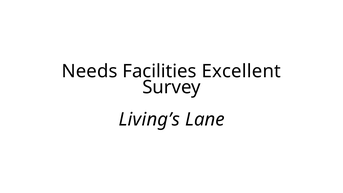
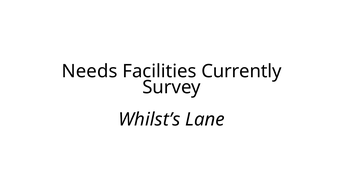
Excellent: Excellent -> Currently
Living’s: Living’s -> Whilst’s
